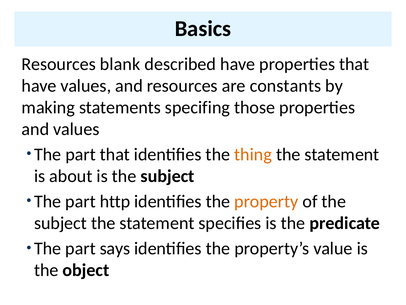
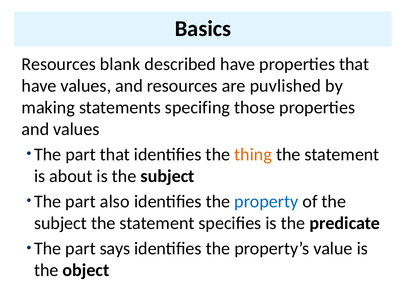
constants: constants -> puvlished
http: http -> also
property colour: orange -> blue
